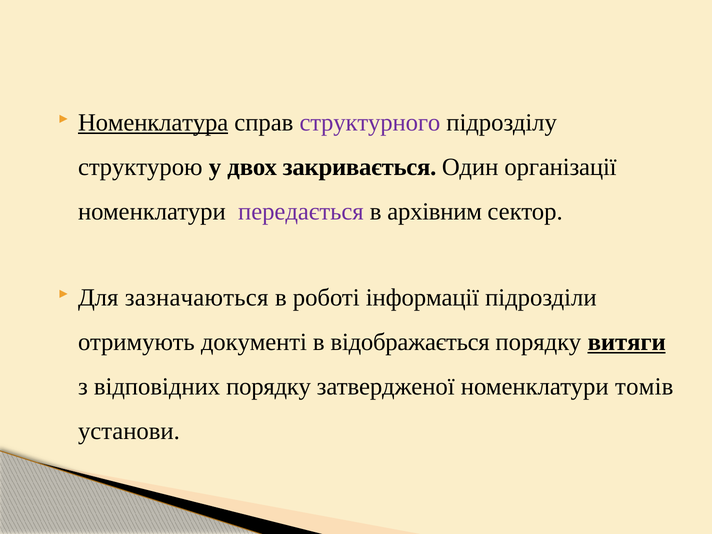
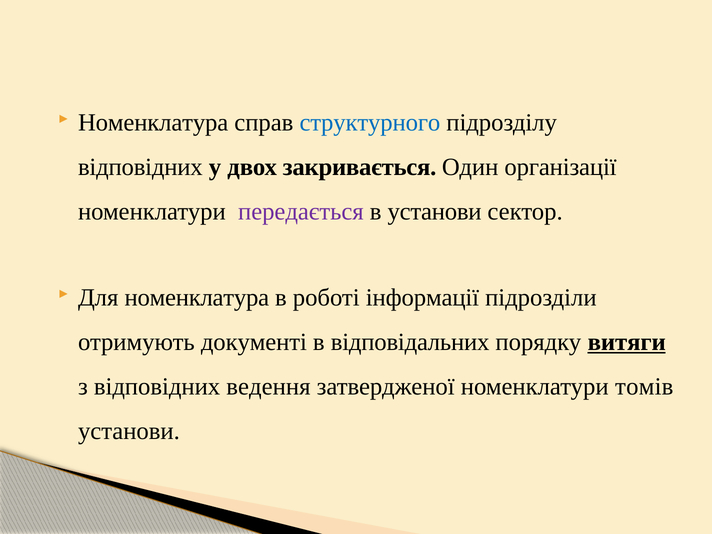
Номенклатура at (153, 122) underline: present -> none
структурного colour: purple -> blue
структурою at (140, 167): структурою -> відповідних
в архівним: архівним -> установи
Для зазначаються: зазначаються -> номенклатура
відображається: відображається -> відповідальних
відповідних порядку: порядку -> ведення
